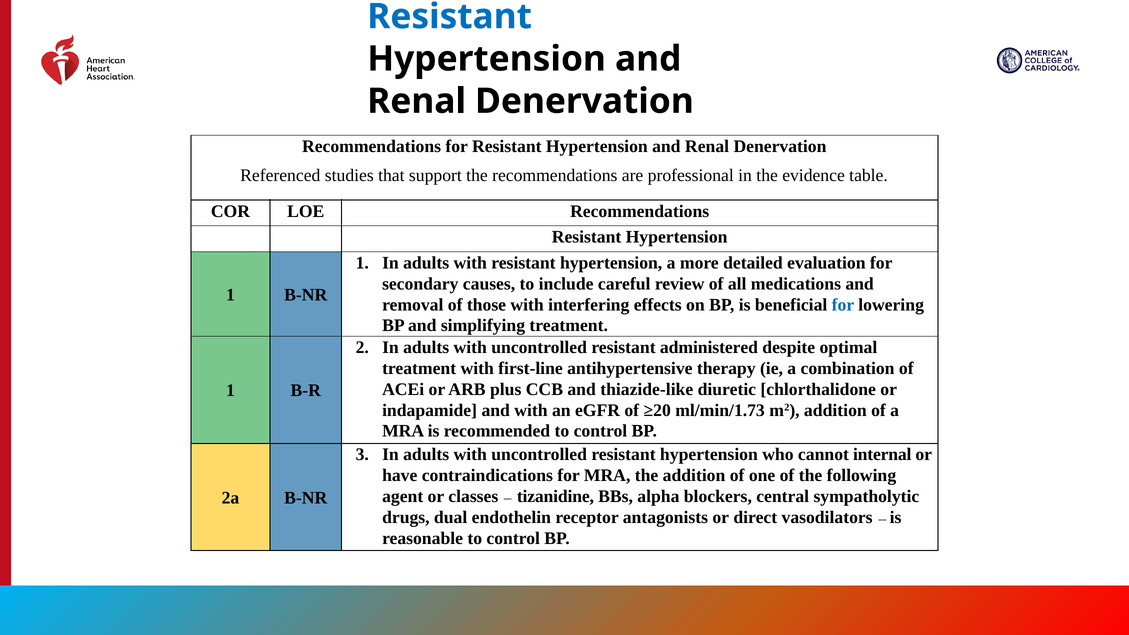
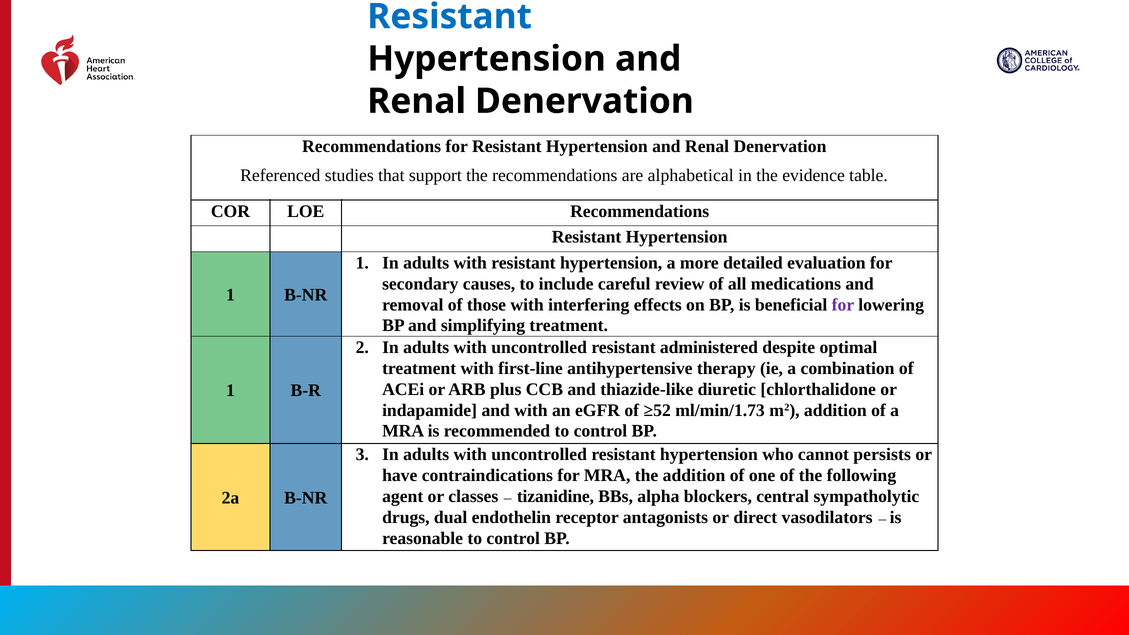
professional: professional -> alphabetical
for at (843, 305) colour: blue -> purple
≥20: ≥20 -> ≥52
internal: internal -> persists
